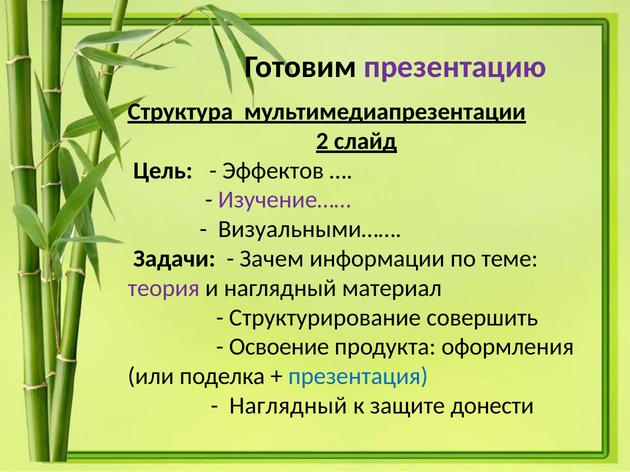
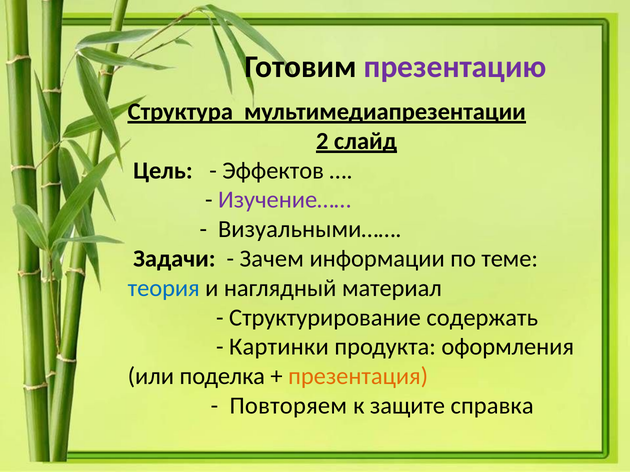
теория colour: purple -> blue
совершить: совершить -> содержать
Освоение: Освоение -> Картинки
презентация colour: blue -> orange
Наглядный at (288, 406): Наглядный -> Повторяем
донести: донести -> справка
